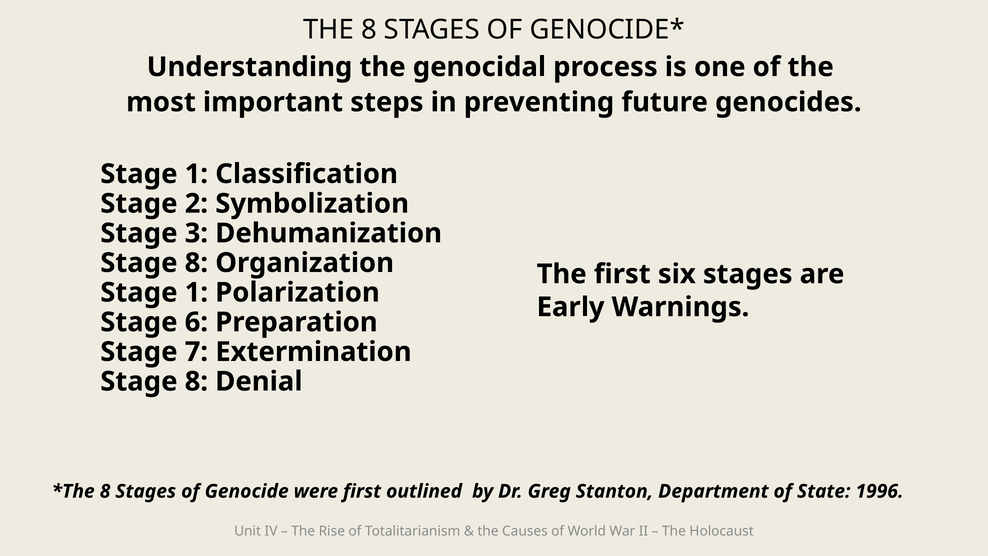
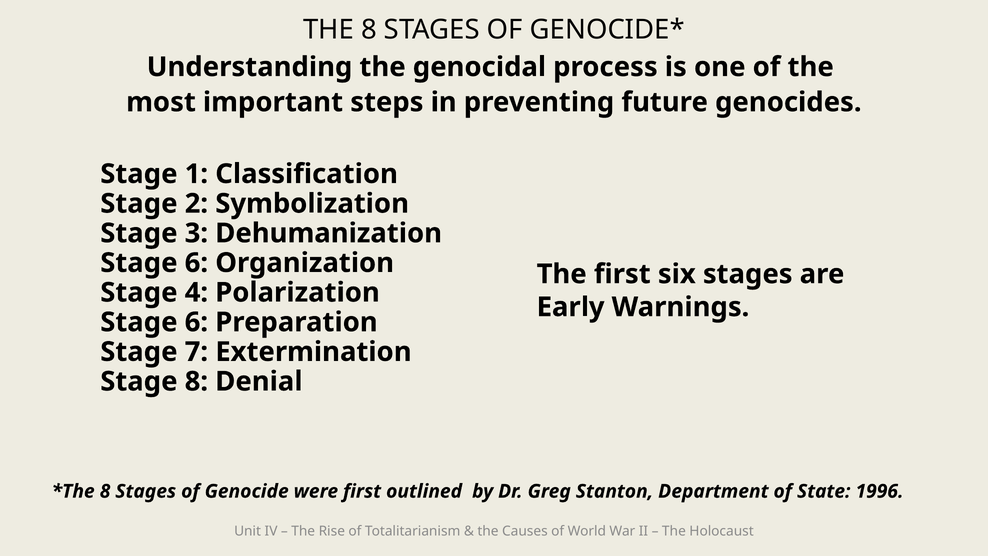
8 at (196, 263): 8 -> 6
1 at (196, 292): 1 -> 4
